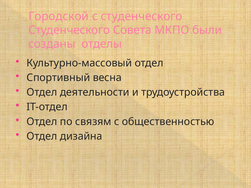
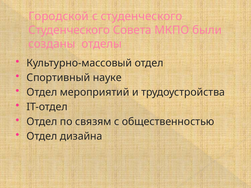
весна: весна -> науке
деятельности: деятельности -> мероприятий
